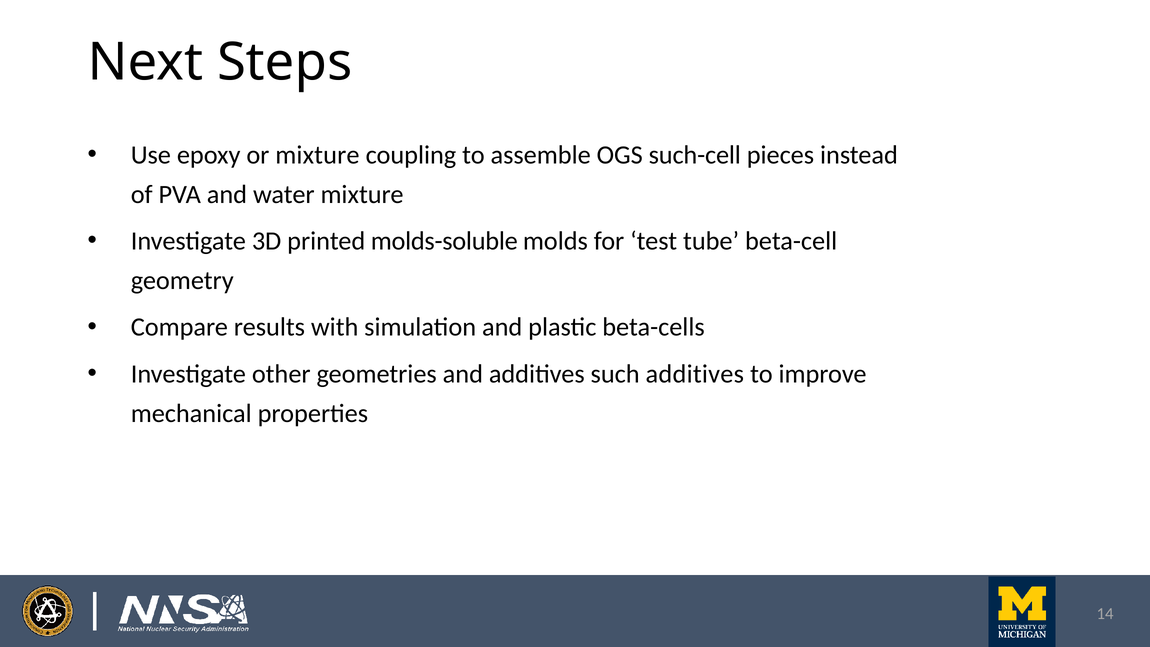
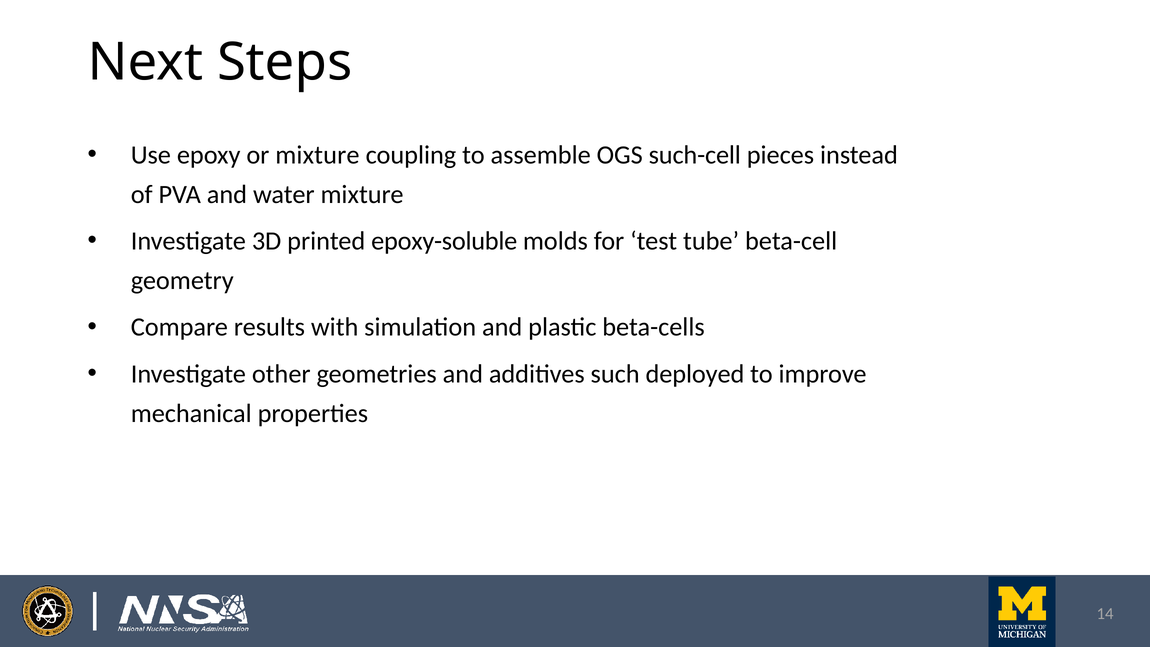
molds-soluble: molds-soluble -> epoxy-soluble
such additives: additives -> deployed
